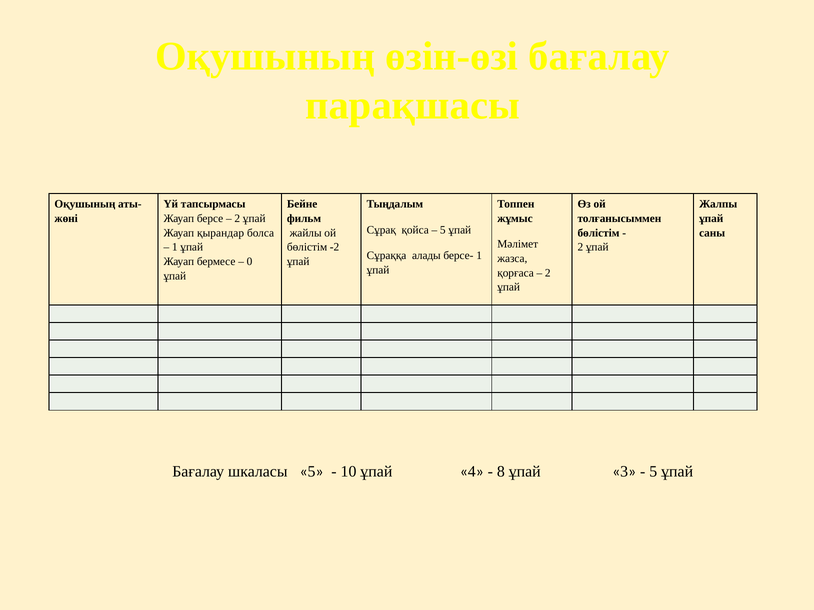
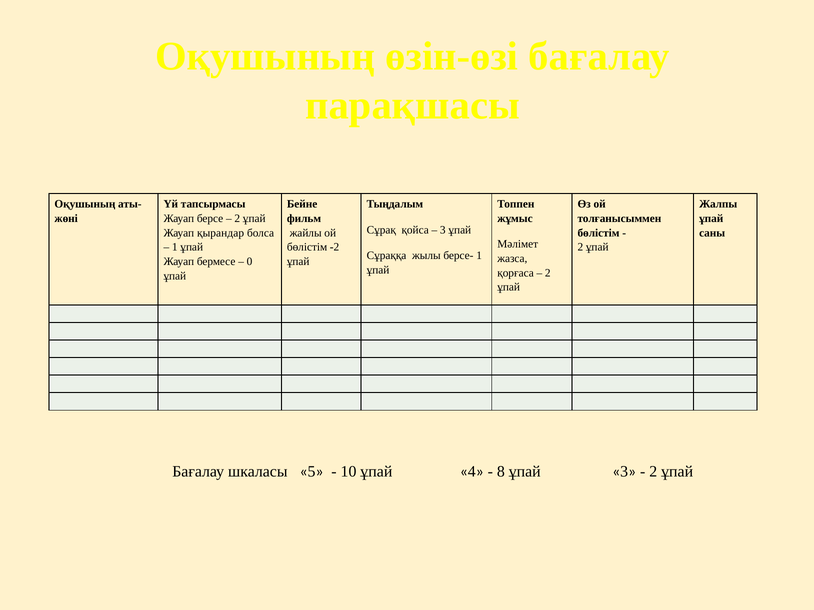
5 at (443, 230): 5 -> 3
алады: алады -> жылы
5 at (653, 472): 5 -> 2
